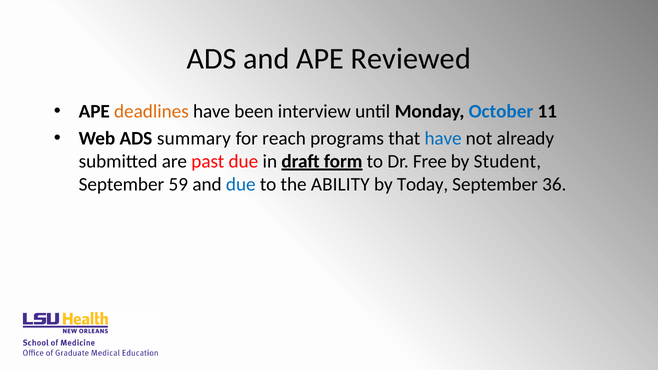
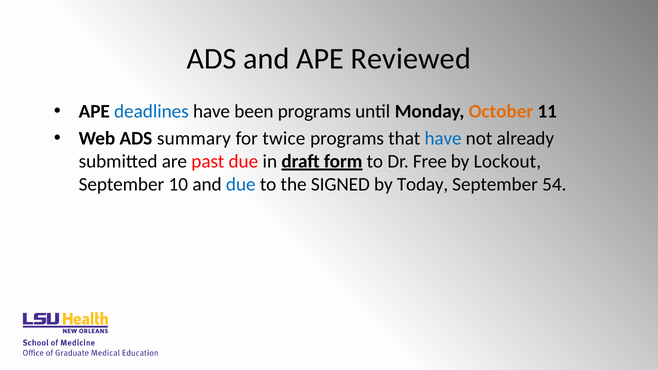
deadlines colour: orange -> blue
been interview: interview -> programs
October colour: blue -> orange
reach: reach -> twice
Student: Student -> Lockout
59: 59 -> 10
ABILITY: ABILITY -> SIGNED
36: 36 -> 54
